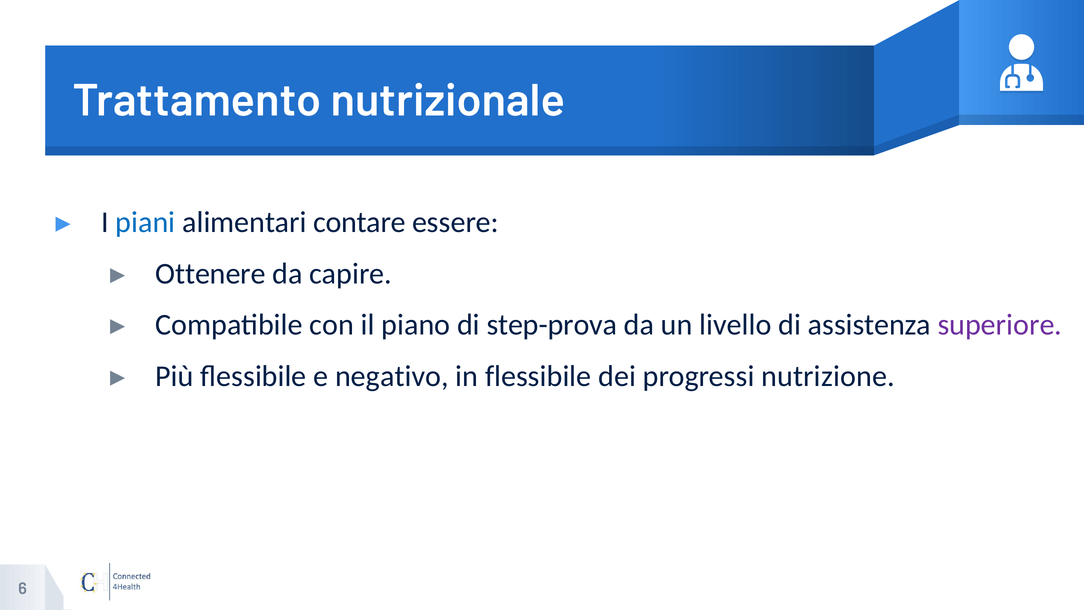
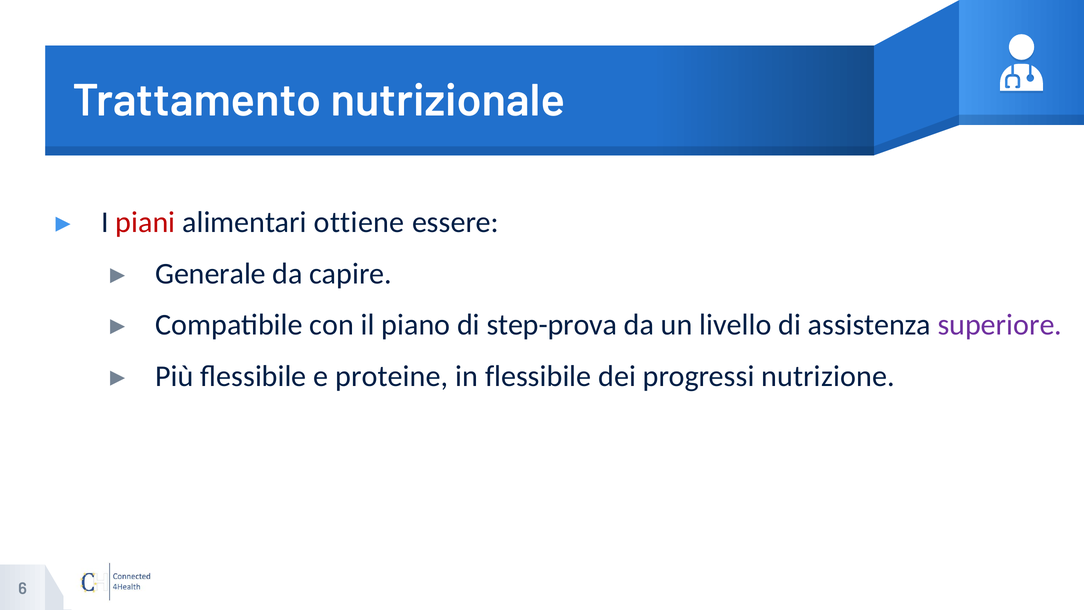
piani colour: blue -> red
contare: contare -> ottiene
Ottenere: Ottenere -> Generale
negativo: negativo -> proteine
